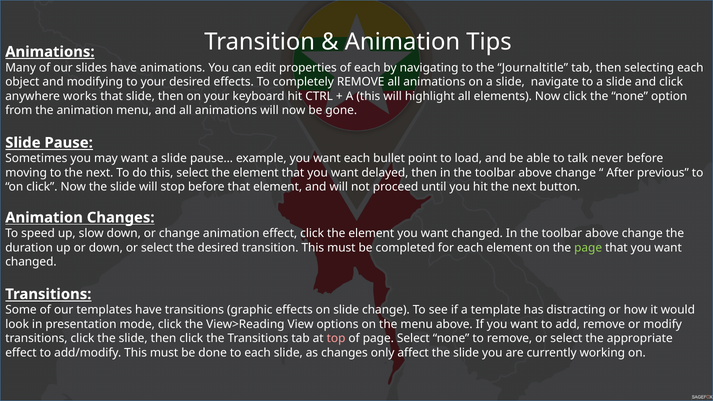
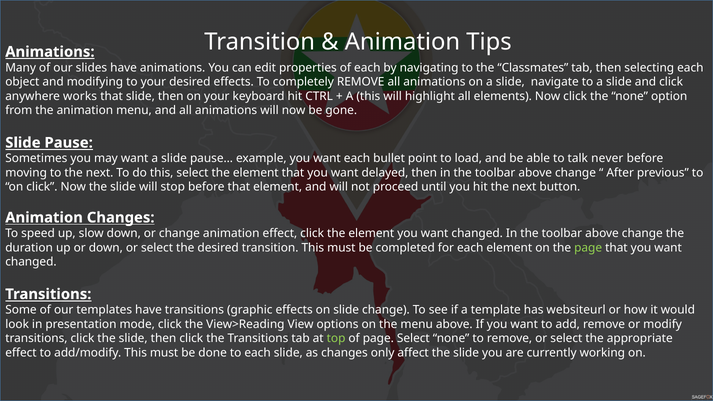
Journaltitle: Journaltitle -> Classmates
distracting: distracting -> websiteurl
top colour: pink -> light green
